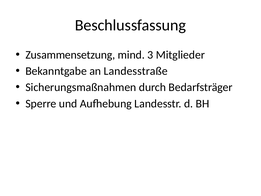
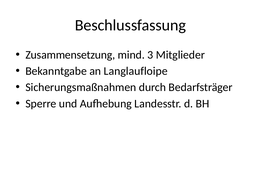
Landesstraße: Landesstraße -> Langlaufloipe
